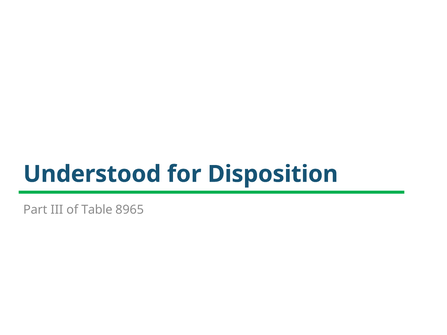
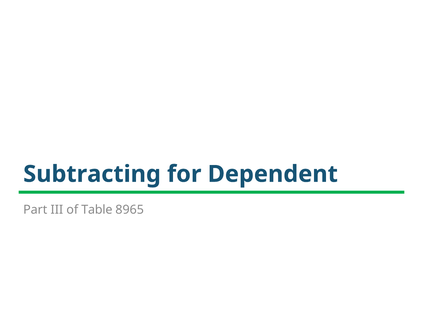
Understood: Understood -> Subtracting
Disposition: Disposition -> Dependent
